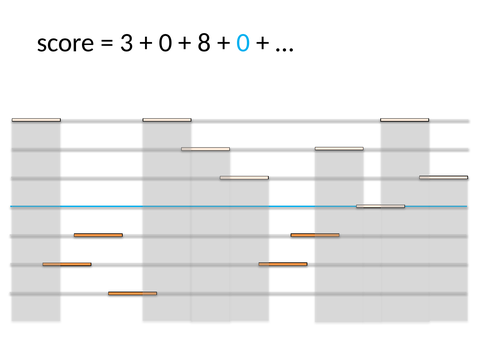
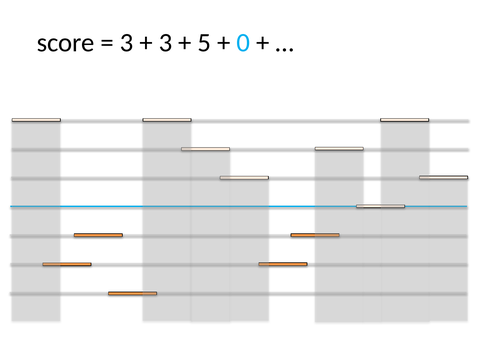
0 at (165, 43): 0 -> 3
8: 8 -> 5
